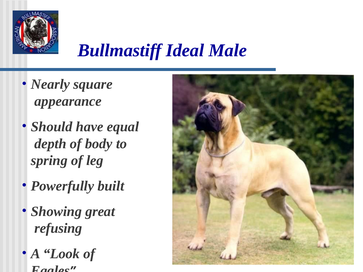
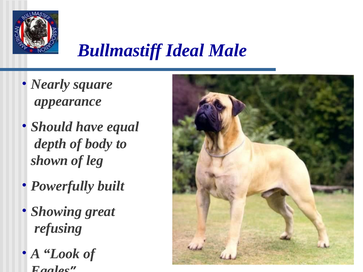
spring: spring -> shown
